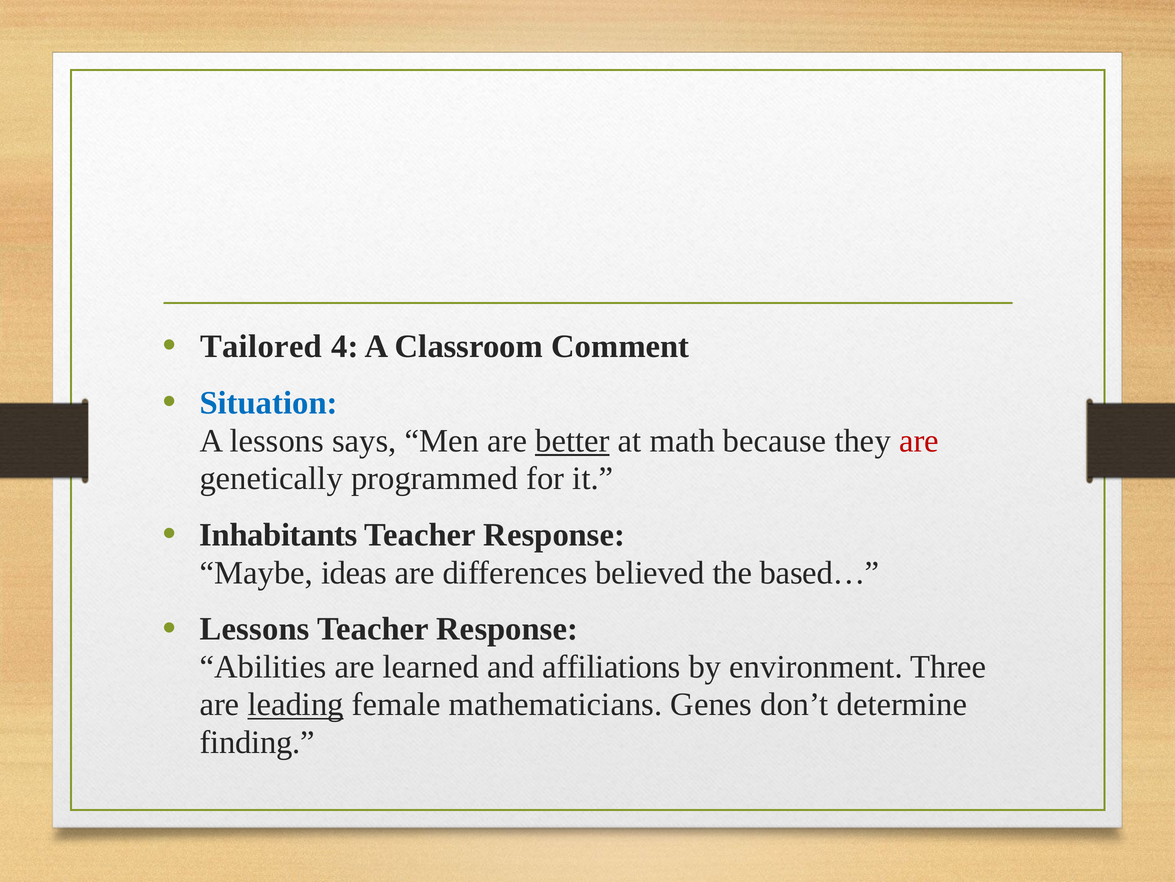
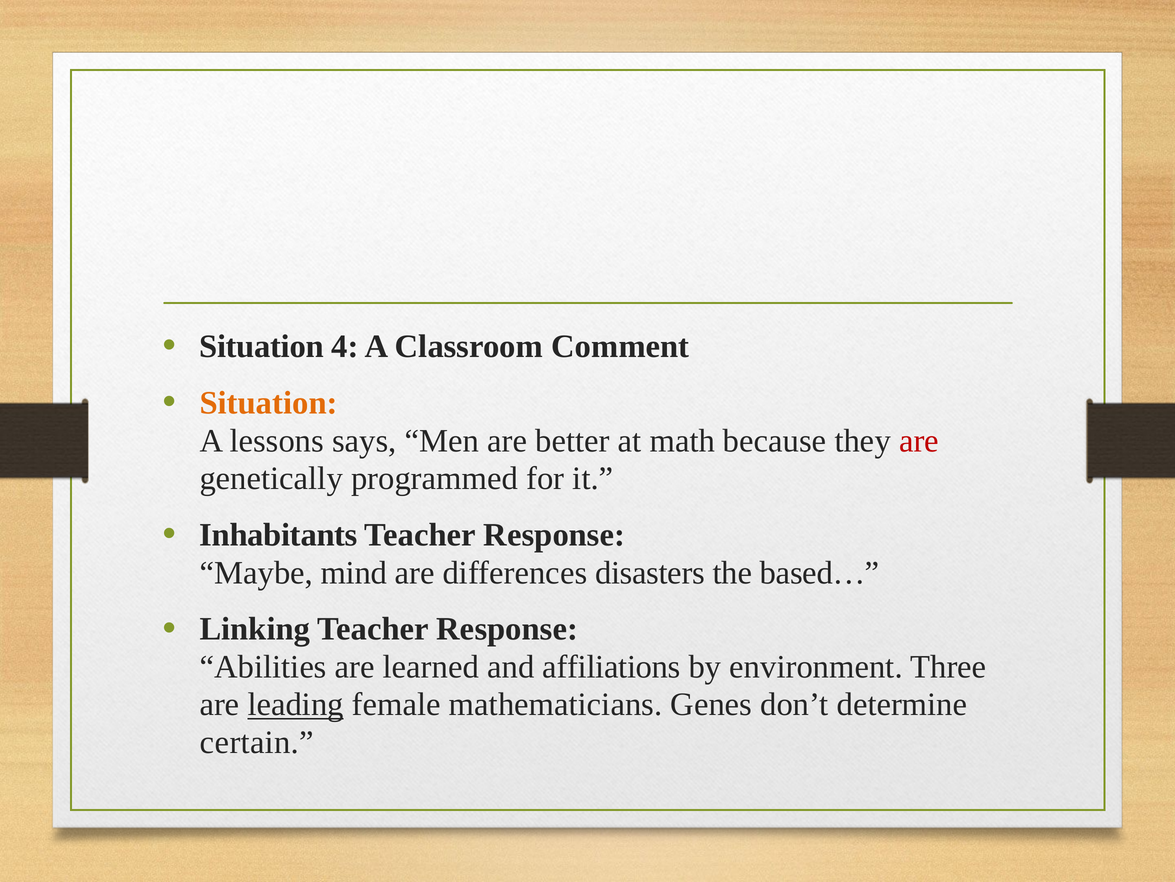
Tailored at (261, 346): Tailored -> Situation
Situation at (269, 403) colour: blue -> orange
better underline: present -> none
ideas: ideas -> mind
believed: believed -> disasters
Lessons at (255, 629): Lessons -> Linking
finding: finding -> certain
